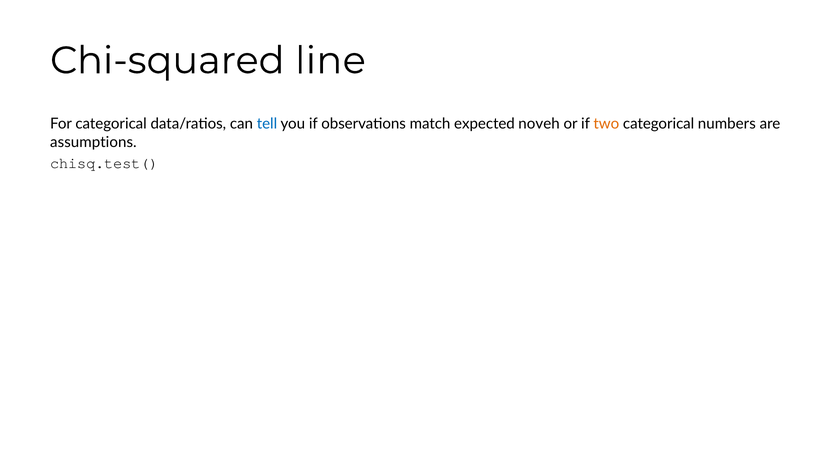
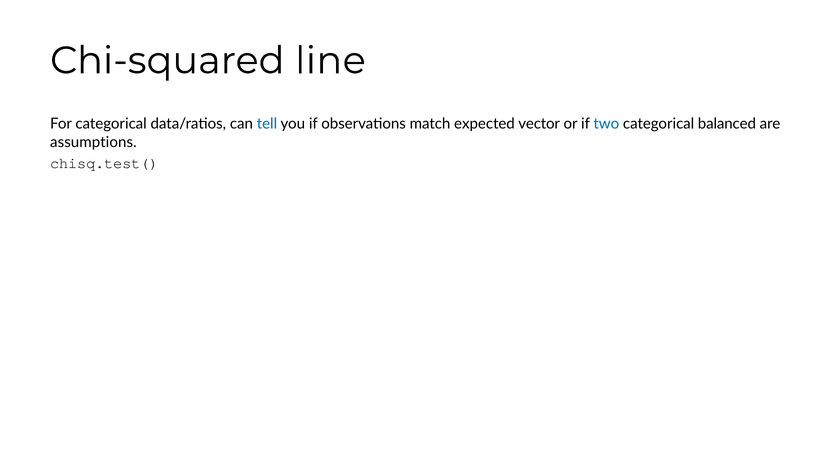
noveh: noveh -> vector
two colour: orange -> blue
numbers: numbers -> balanced
